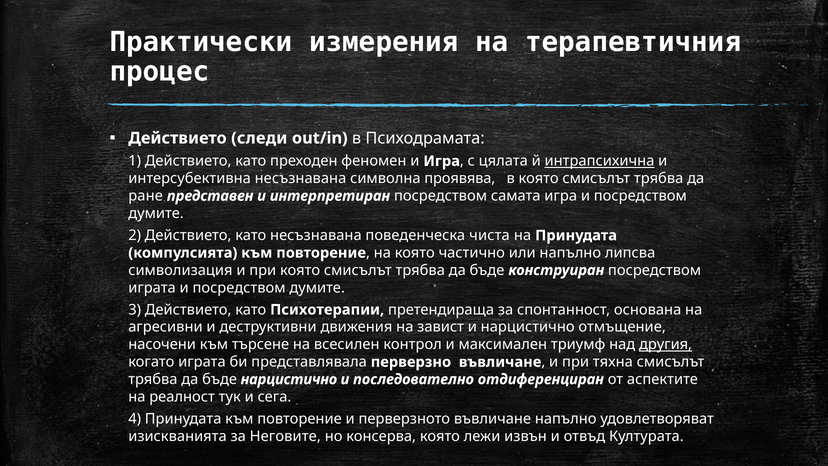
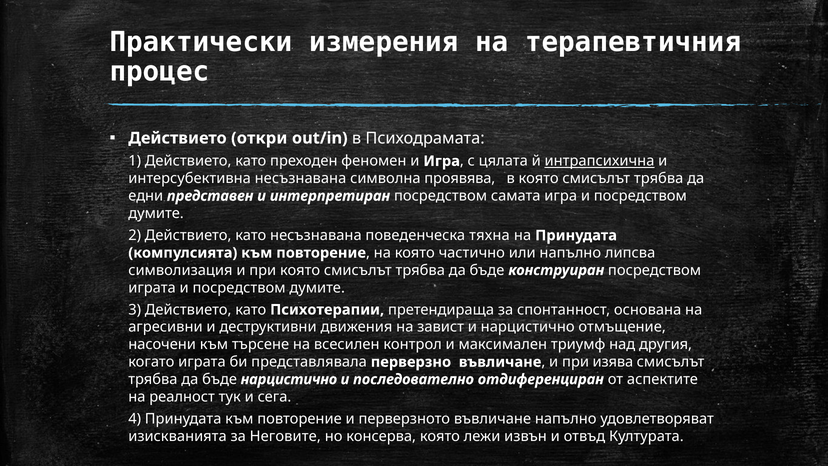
следи: следи -> откри
ране: ране -> едни
чиста: чиста -> тяхна
другия underline: present -> none
тяхна: тяхна -> изява
